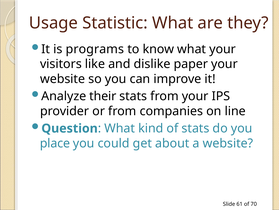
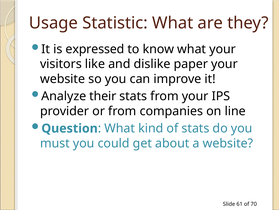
programs: programs -> expressed
place: place -> must
